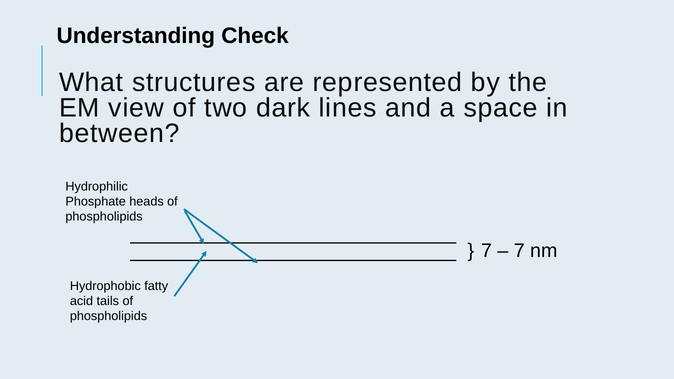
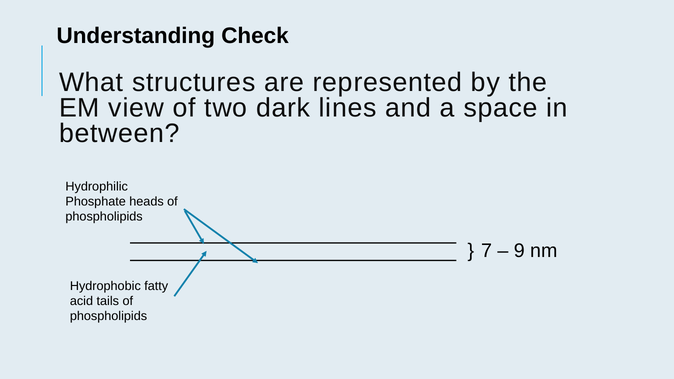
7 at (519, 251): 7 -> 9
